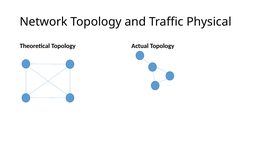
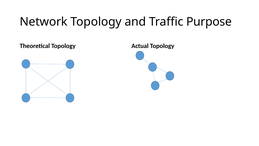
Physical: Physical -> Purpose
